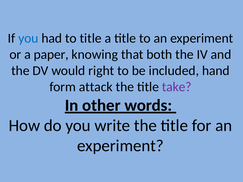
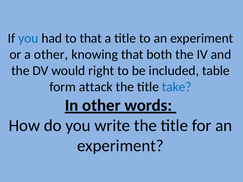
to title: title -> that
a paper: paper -> other
hand: hand -> table
take colour: purple -> blue
